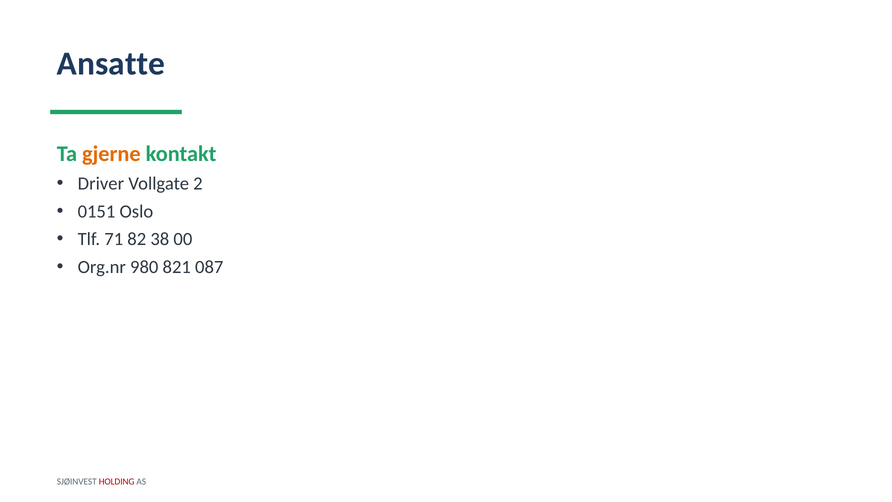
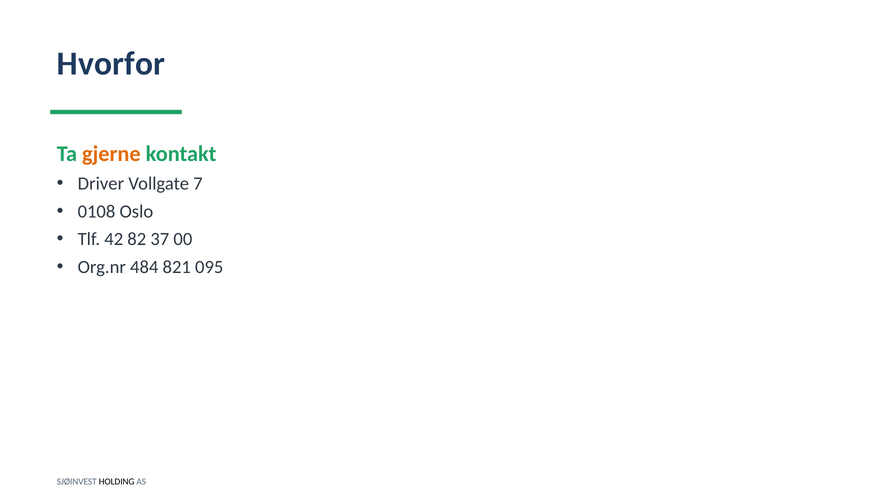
Ansatte: Ansatte -> Hvorfor
2: 2 -> 7
0151: 0151 -> 0108
71: 71 -> 42
38: 38 -> 37
980: 980 -> 484
087: 087 -> 095
HOLDING colour: red -> black
